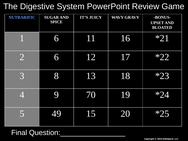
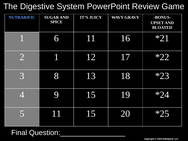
2 6: 6 -> 1
9 70: 70 -> 15
5 49: 49 -> 11
